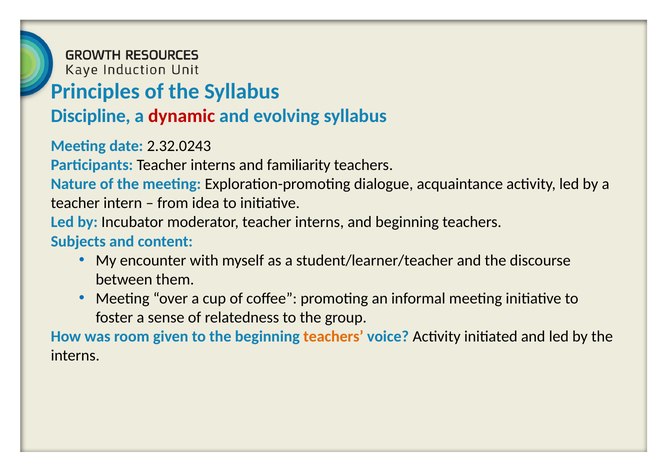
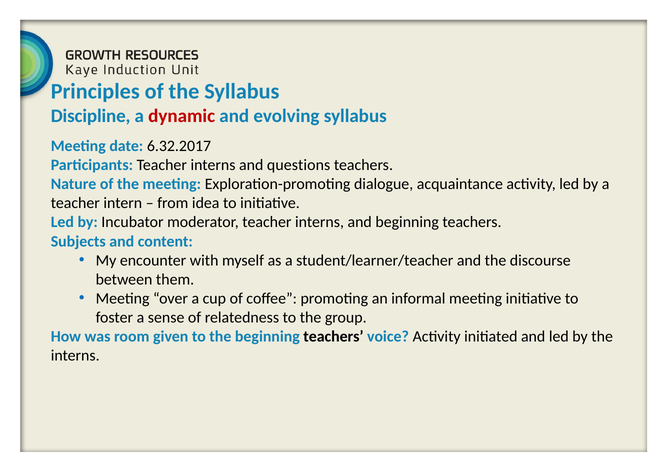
2.32.0243: 2.32.0243 -> 6.32.2017
familiarity: familiarity -> questions
teachers at (333, 336) colour: orange -> black
